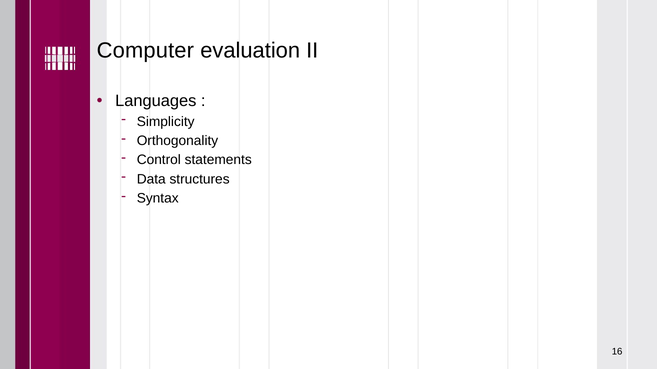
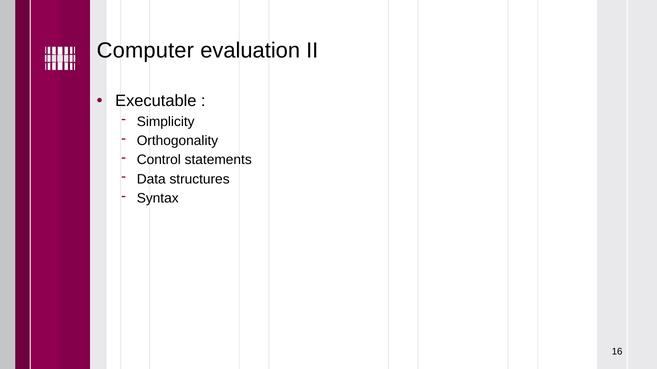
Languages: Languages -> Executable
